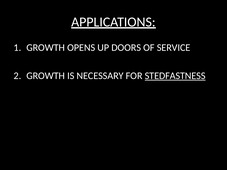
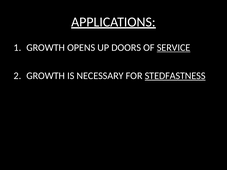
SERVICE underline: none -> present
